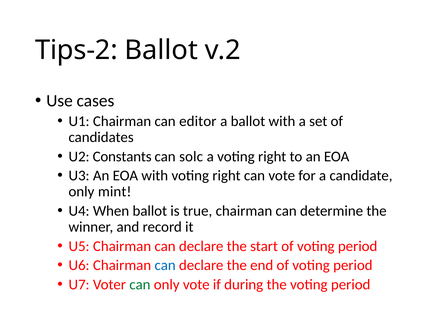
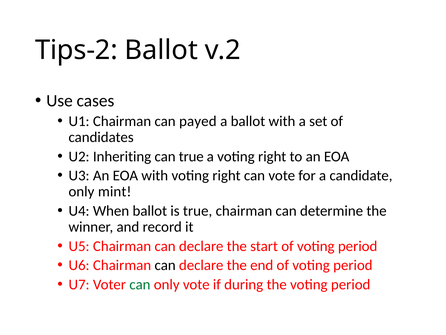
editor: editor -> payed
Constants: Constants -> Inheriting
can solc: solc -> true
can at (165, 265) colour: blue -> black
